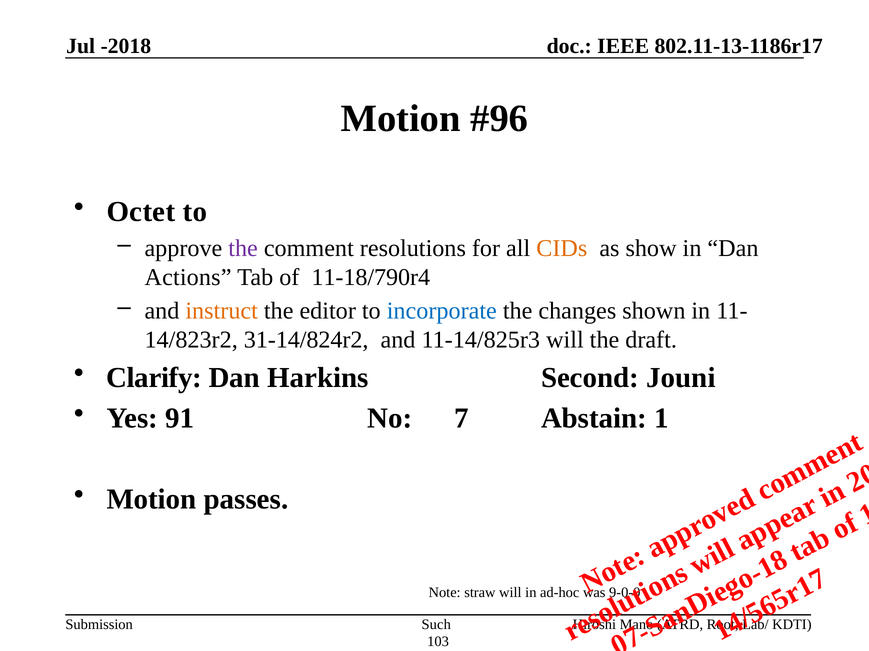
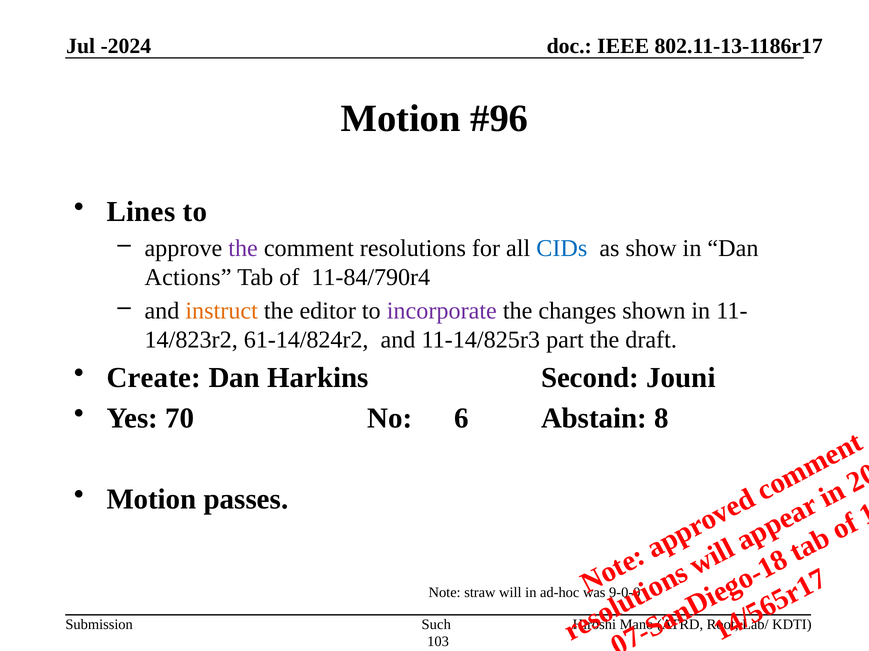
-2018: -2018 -> -2024
Octet: Octet -> Lines
CIDs colour: orange -> blue
11-18/790r4: 11-18/790r4 -> 11-84/790r4
incorporate colour: blue -> purple
31-14/824r2: 31-14/824r2 -> 61-14/824r2
11-14/825r3 will: will -> part
Clarify: Clarify -> Create
91: 91 -> 70
No 7: 7 -> 6
Abstain 1: 1 -> 8
